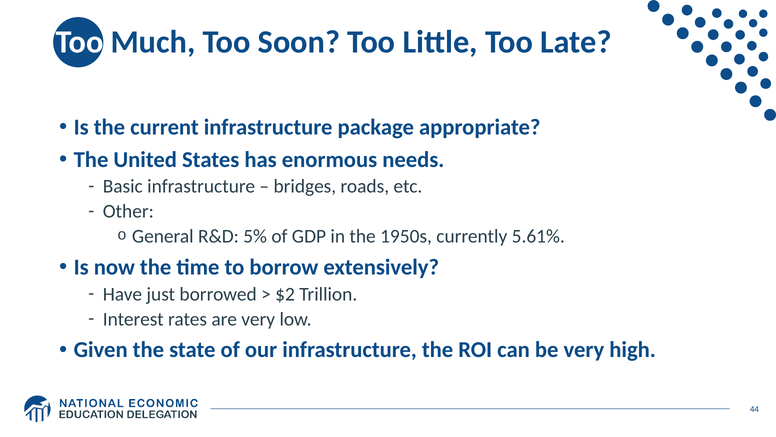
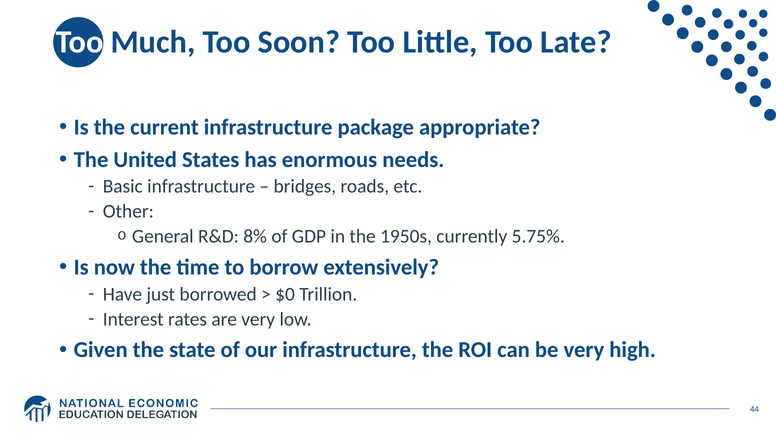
5%: 5% -> 8%
5.61%: 5.61% -> 5.75%
$2: $2 -> $0
